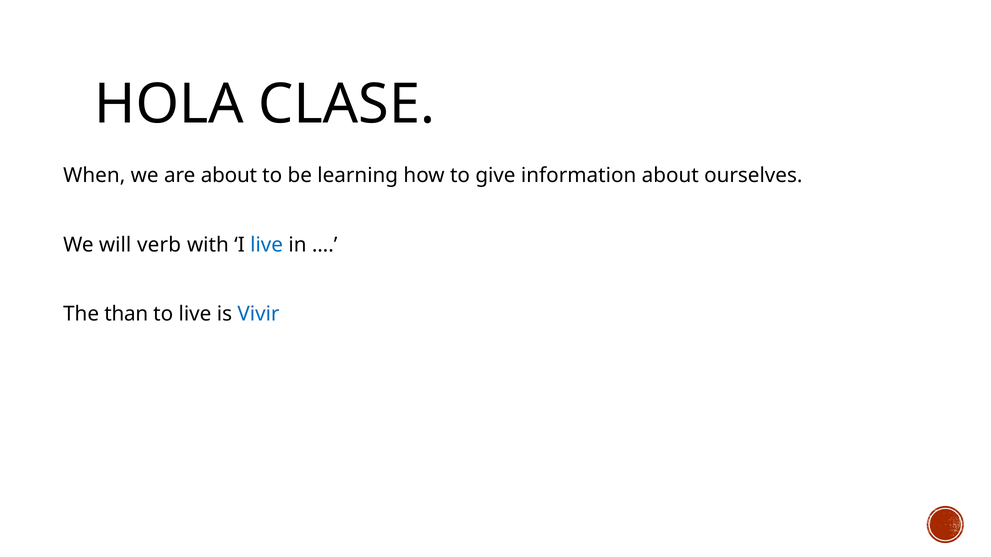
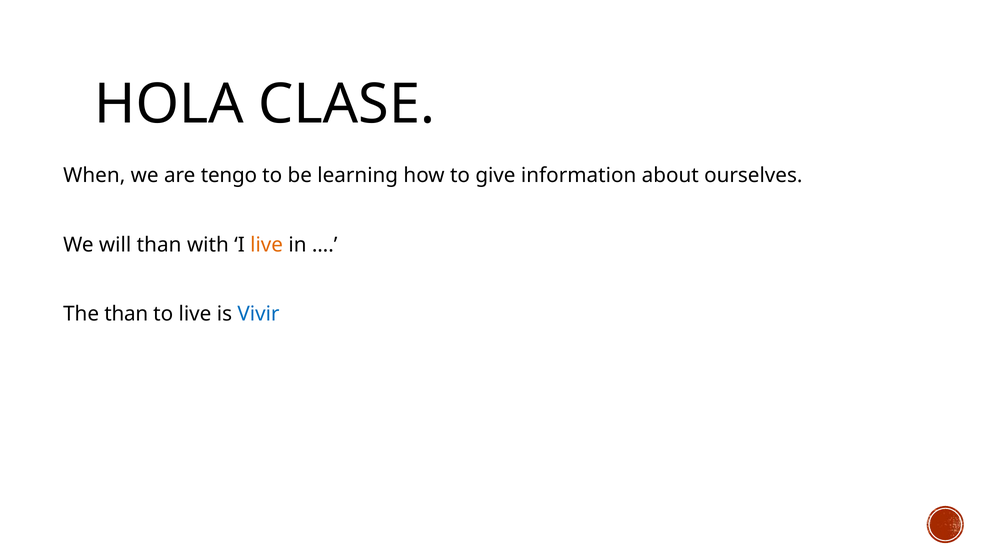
are about: about -> tengo
will verb: verb -> than
live at (267, 245) colour: blue -> orange
